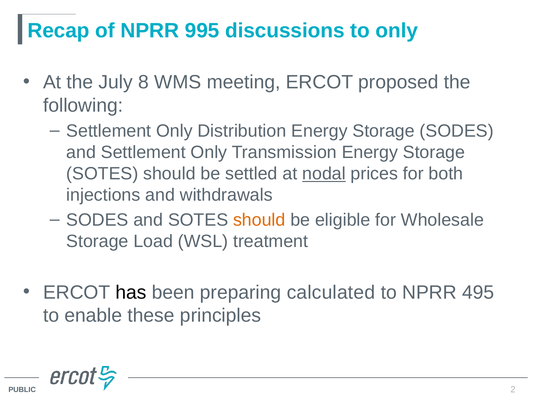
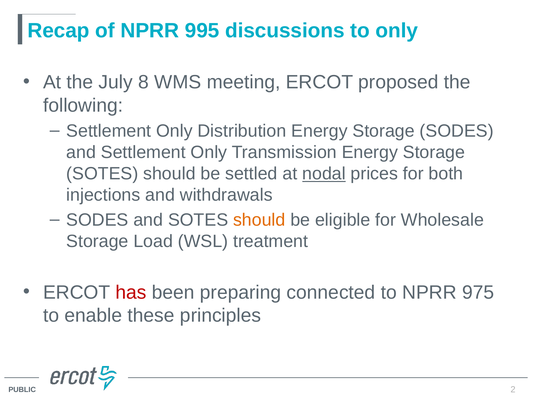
has colour: black -> red
calculated: calculated -> connected
495: 495 -> 975
